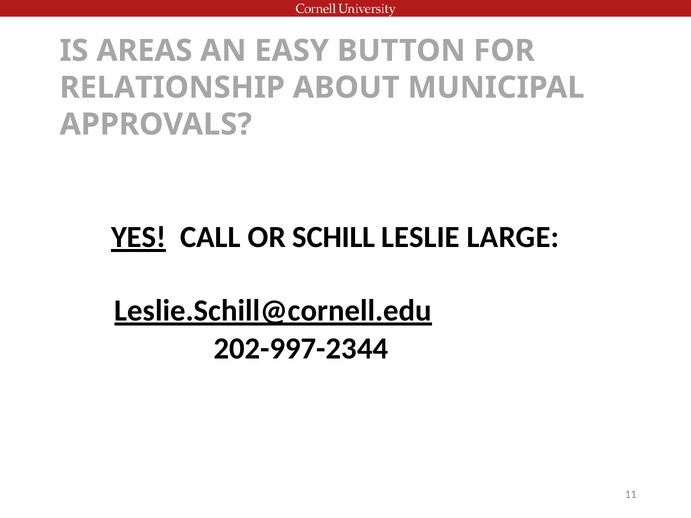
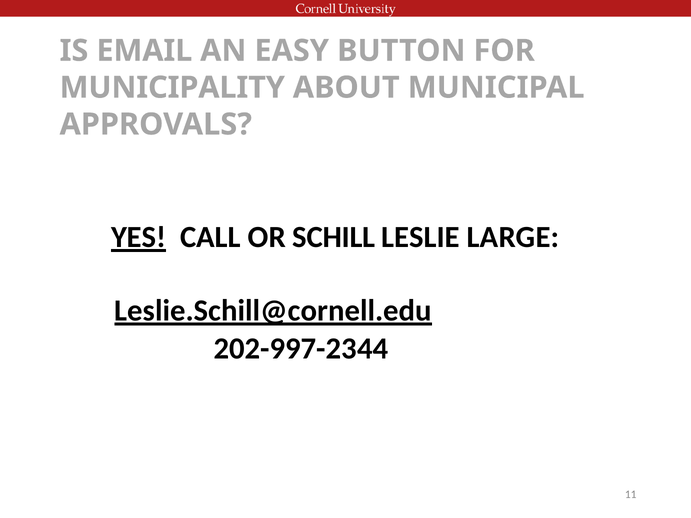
AREAS: AREAS -> EMAIL
RELATIONSHIP: RELATIONSHIP -> MUNICIPALITY
